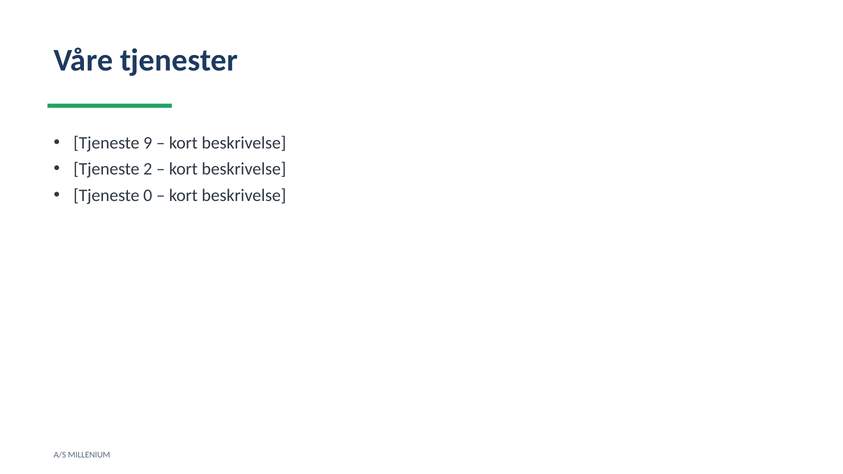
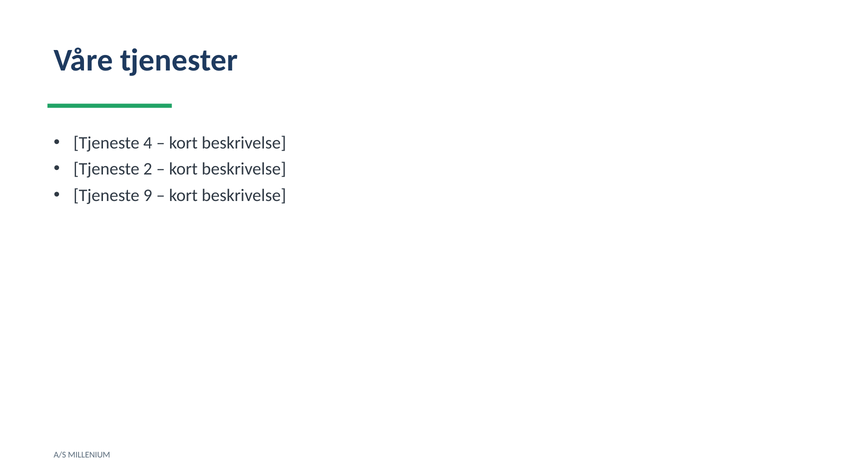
9: 9 -> 4
0: 0 -> 9
